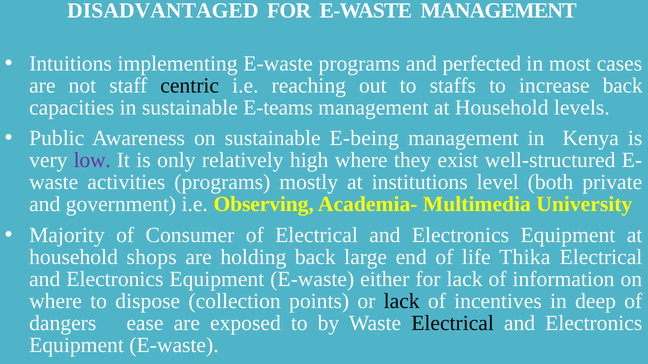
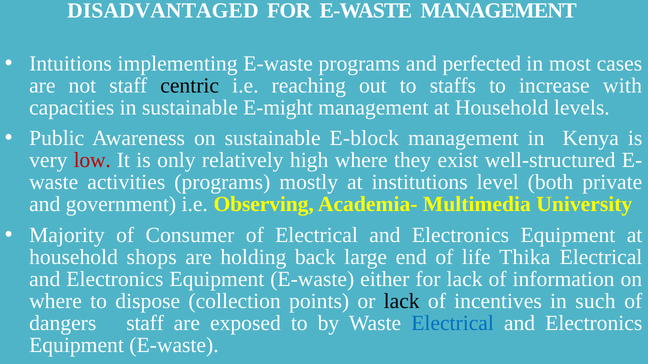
increase back: back -> with
E-teams: E-teams -> E-might
E-being: E-being -> E-block
low colour: purple -> red
deep: deep -> such
dangers ease: ease -> staff
Electrical at (453, 324) colour: black -> blue
